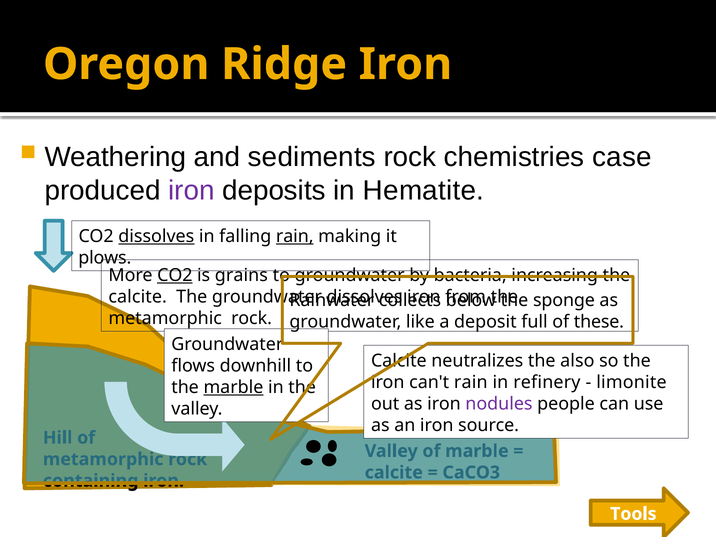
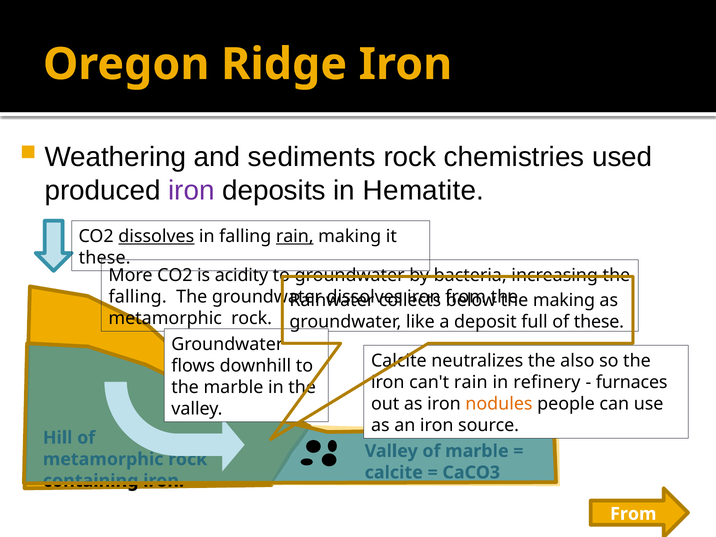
case: case -> used
plows at (105, 258): plows -> these
CO2 at (175, 275) underline: present -> none
grains: grains -> acidity
calcite at (138, 297): calcite -> falling
sponge at (564, 300): sponge -> making
limonite: limonite -> furnaces
marble at (233, 387) underline: present -> none
nodules colour: purple -> orange
Tools at (633, 514): Tools -> From
